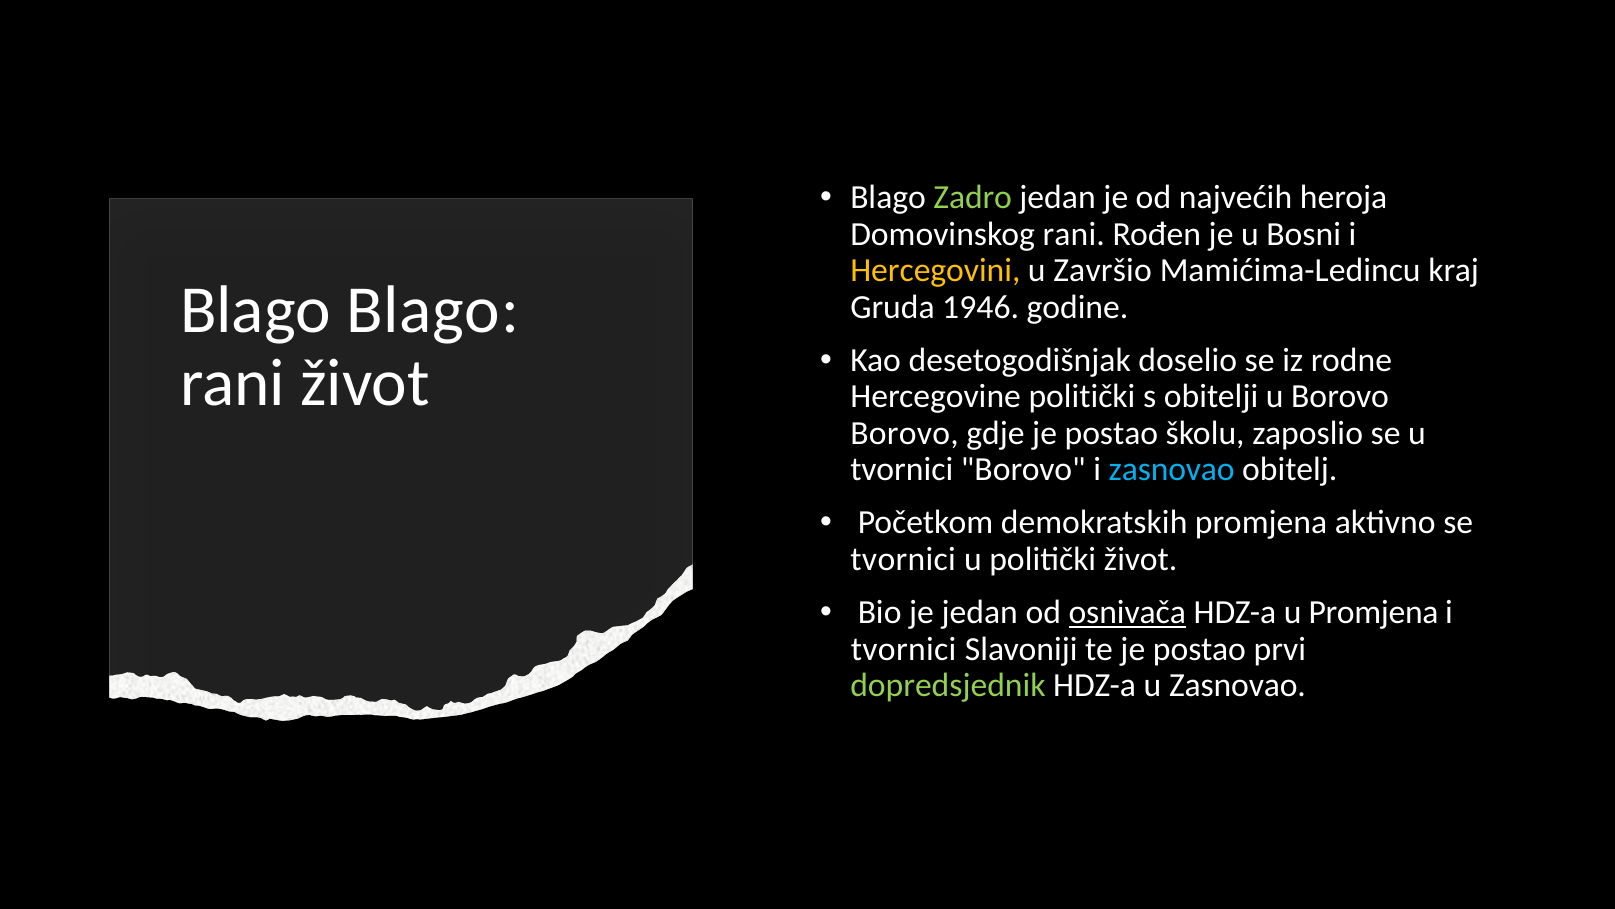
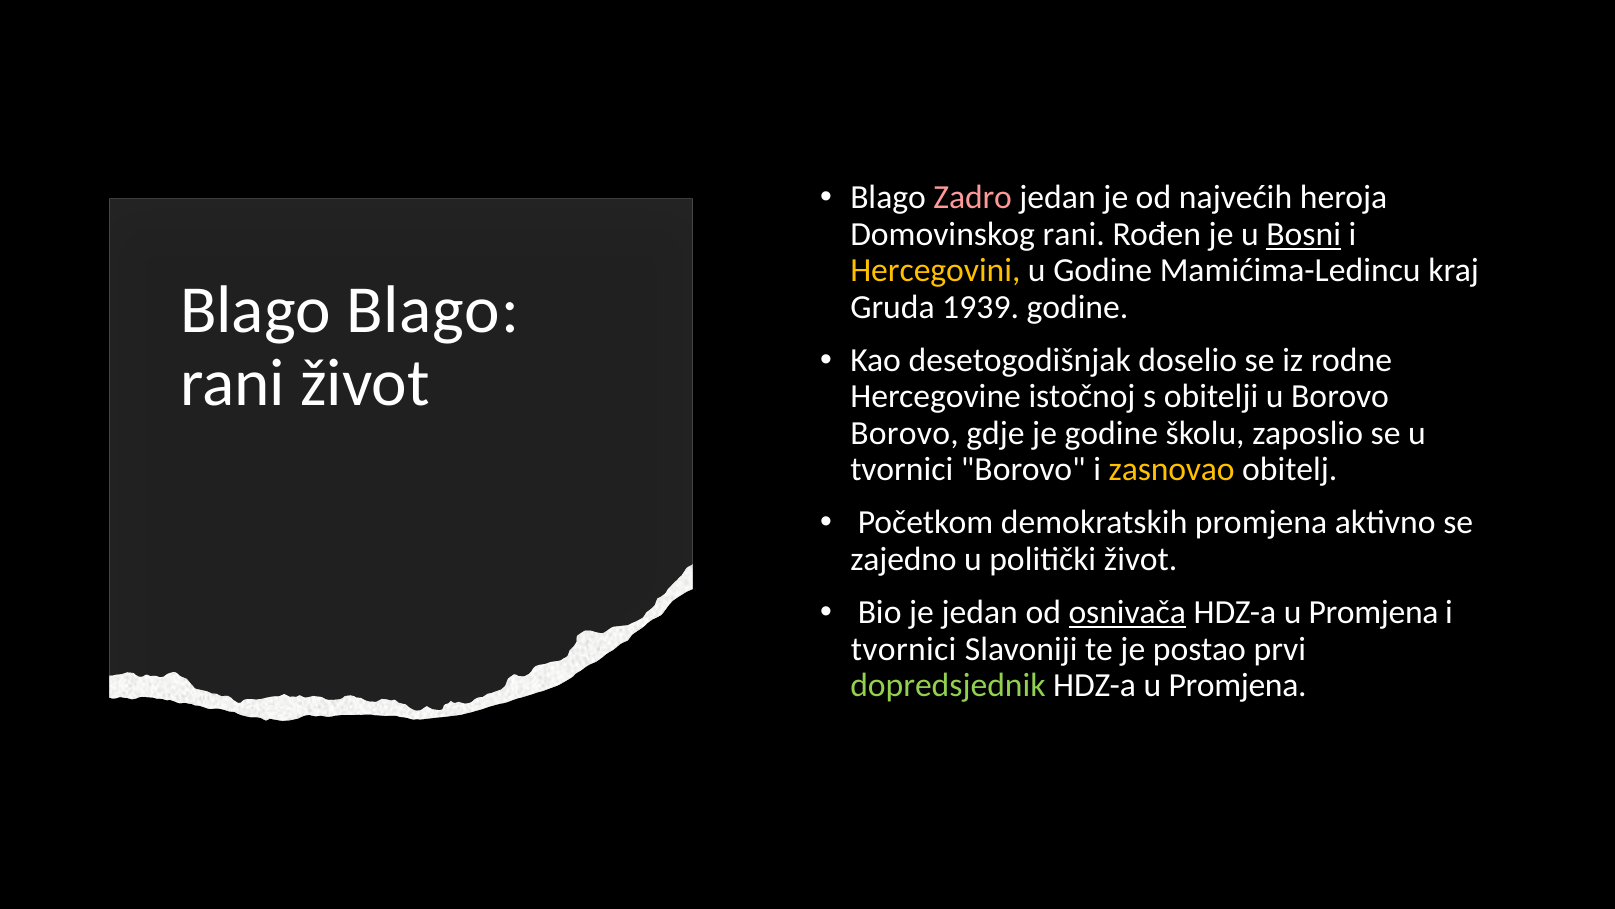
Zadro colour: light green -> pink
Bosni underline: none -> present
u Završio: Završio -> Godine
1946: 1946 -> 1939
Hercegovine politički: politički -> istočnoj
gdje je postao: postao -> godine
zasnovao at (1172, 469) colour: light blue -> yellow
tvornici at (903, 559): tvornici -> zajedno
Zasnovao at (1237, 685): Zasnovao -> Promjena
